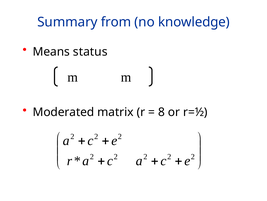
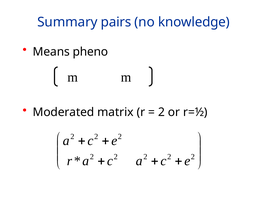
from: from -> pairs
status: status -> pheno
8 at (161, 112): 8 -> 2
